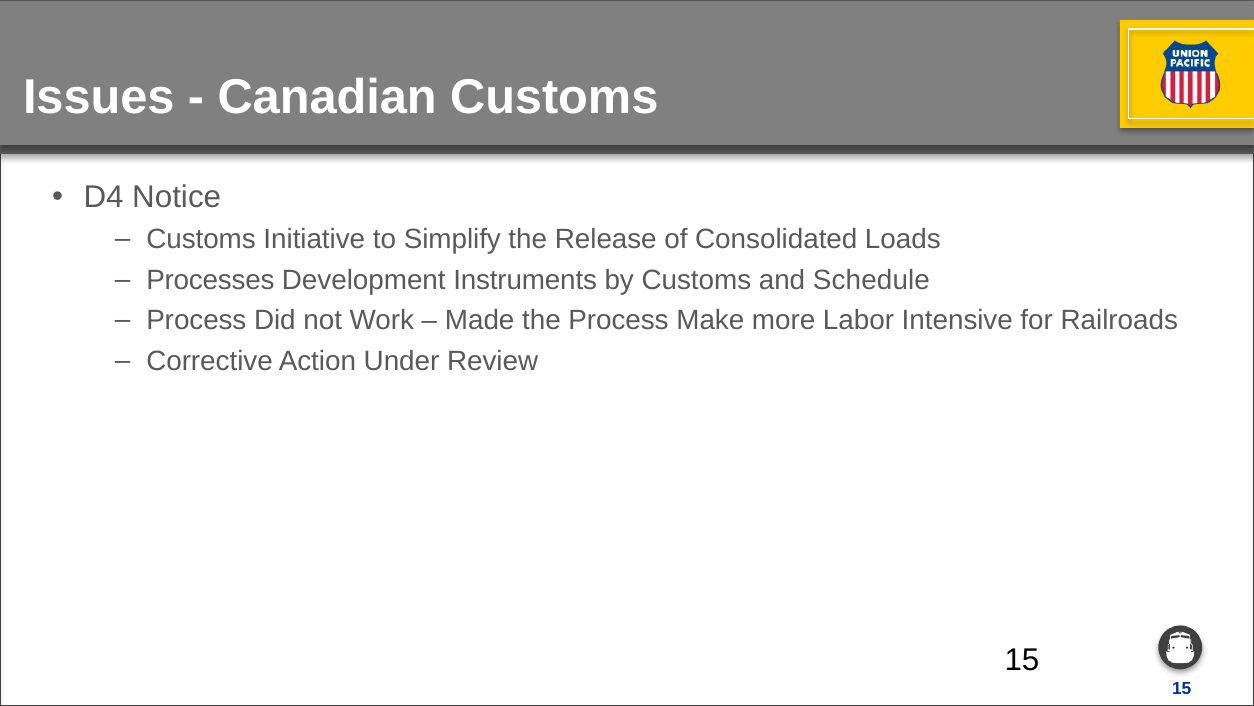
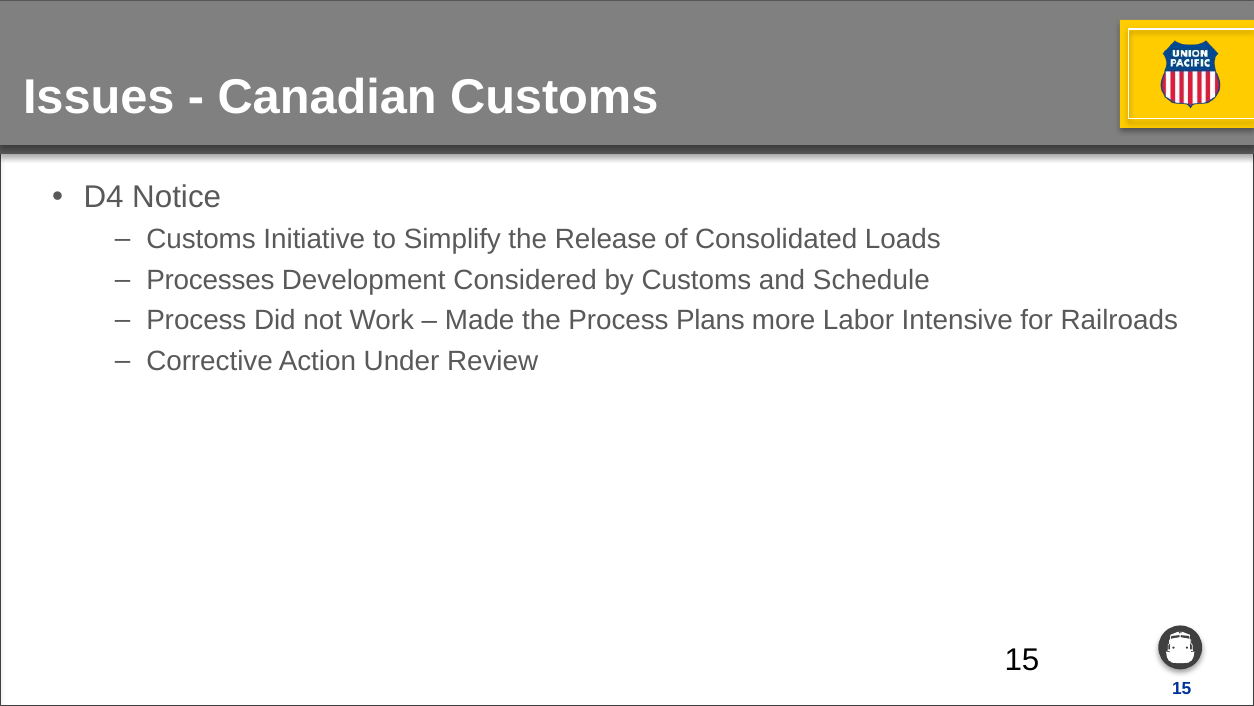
Instruments: Instruments -> Considered
Make: Make -> Plans
